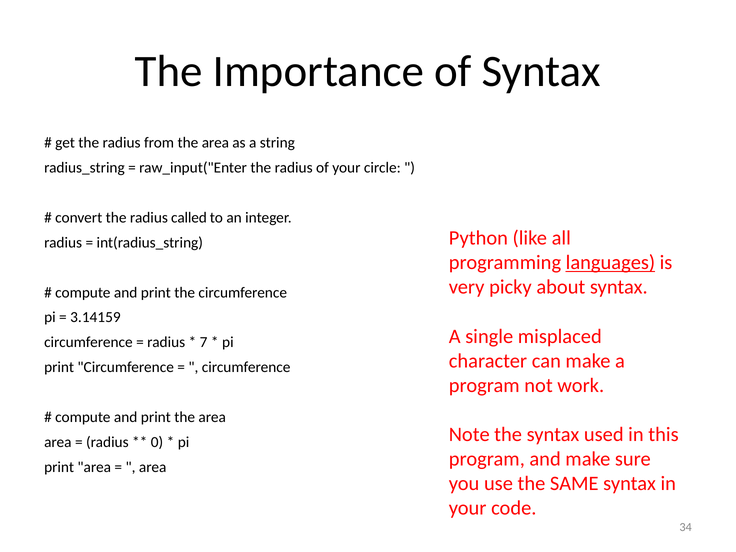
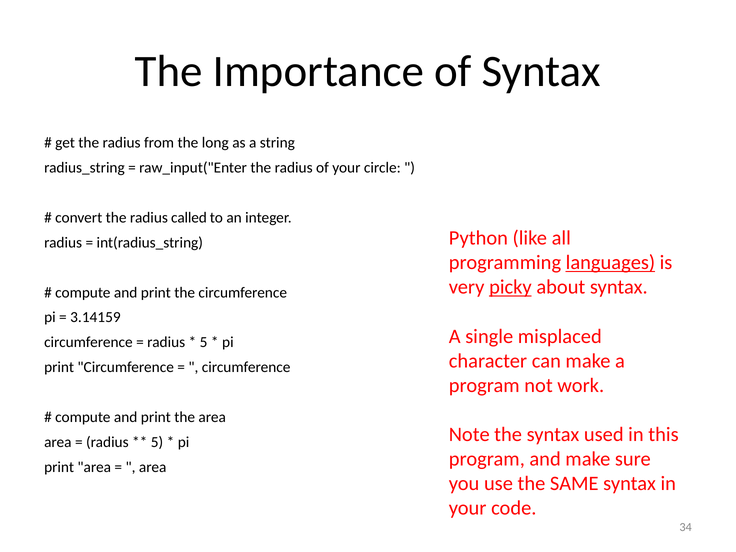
from the area: area -> long
picky underline: none -> present
7 at (204, 342): 7 -> 5
0 at (157, 442): 0 -> 5
